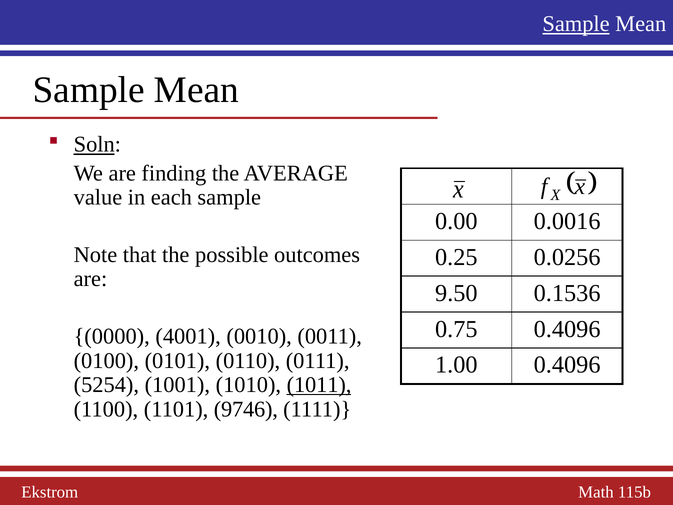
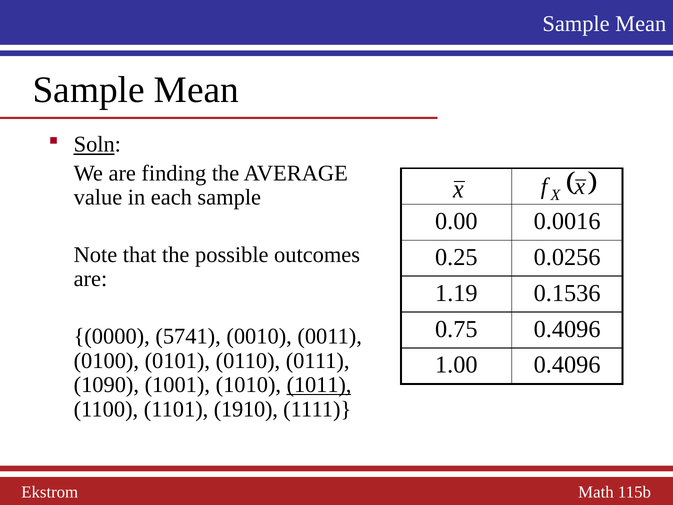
Sample at (576, 24) underline: present -> none
9.50: 9.50 -> 1.19
4001: 4001 -> 5741
5254: 5254 -> 1090
9746: 9746 -> 1910
